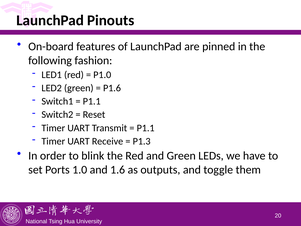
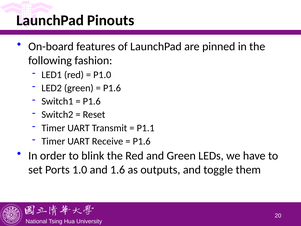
P1.1 at (92, 101): P1.1 -> P1.6
P1.3 at (142, 141): P1.3 -> P1.6
